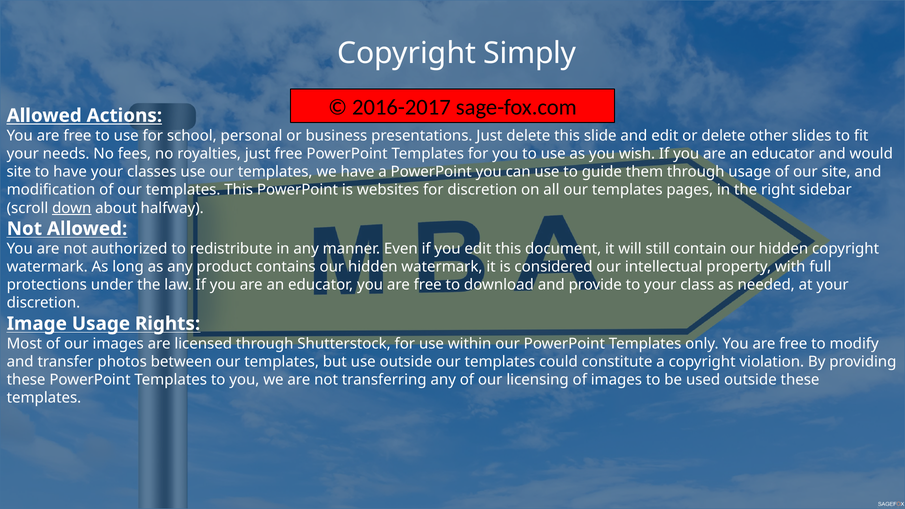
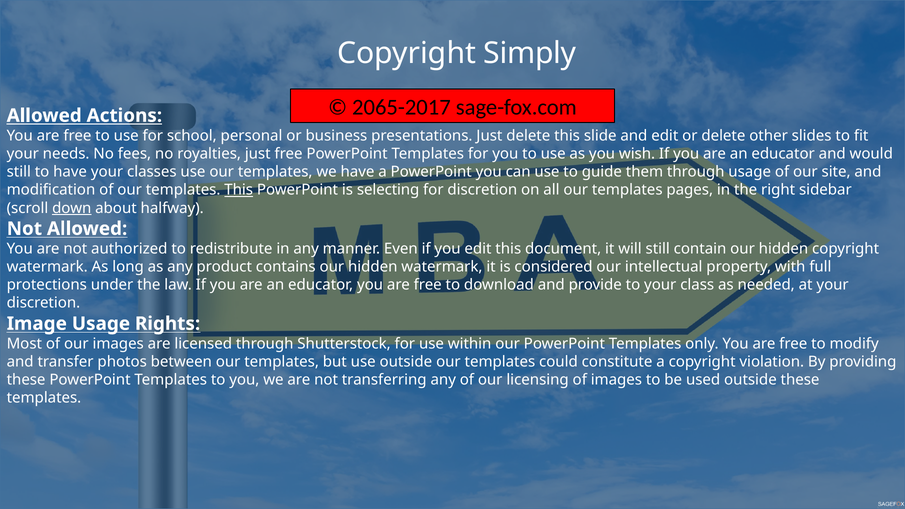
2016-2017: 2016-2017 -> 2065-2017
site at (19, 172): site -> still
This at (239, 190) underline: none -> present
websites: websites -> selecting
